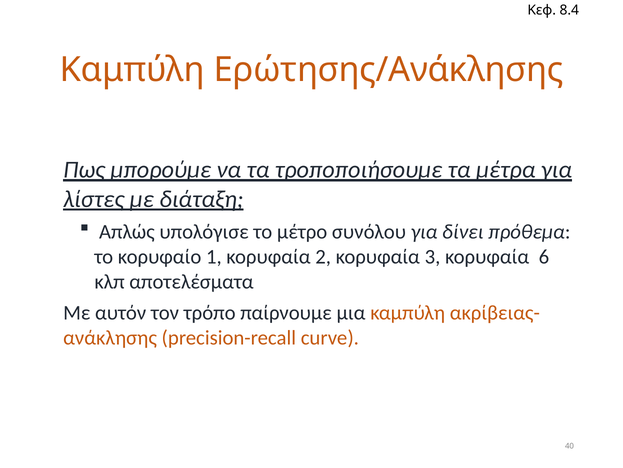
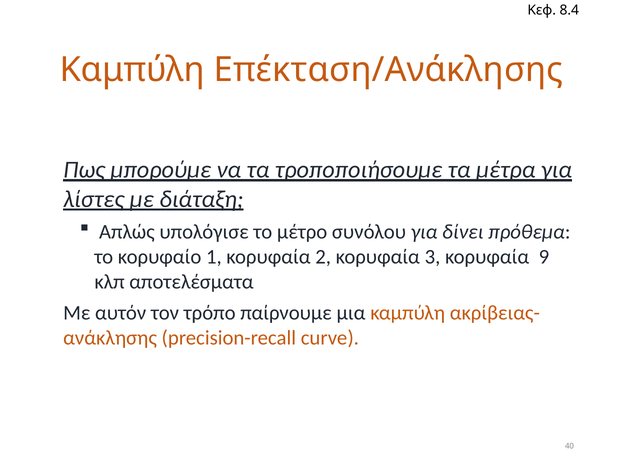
Ερώτησης/Ανάκλησης: Ερώτησης/Ανάκλησης -> Επέκταση/Ανάκλησης
6: 6 -> 9
